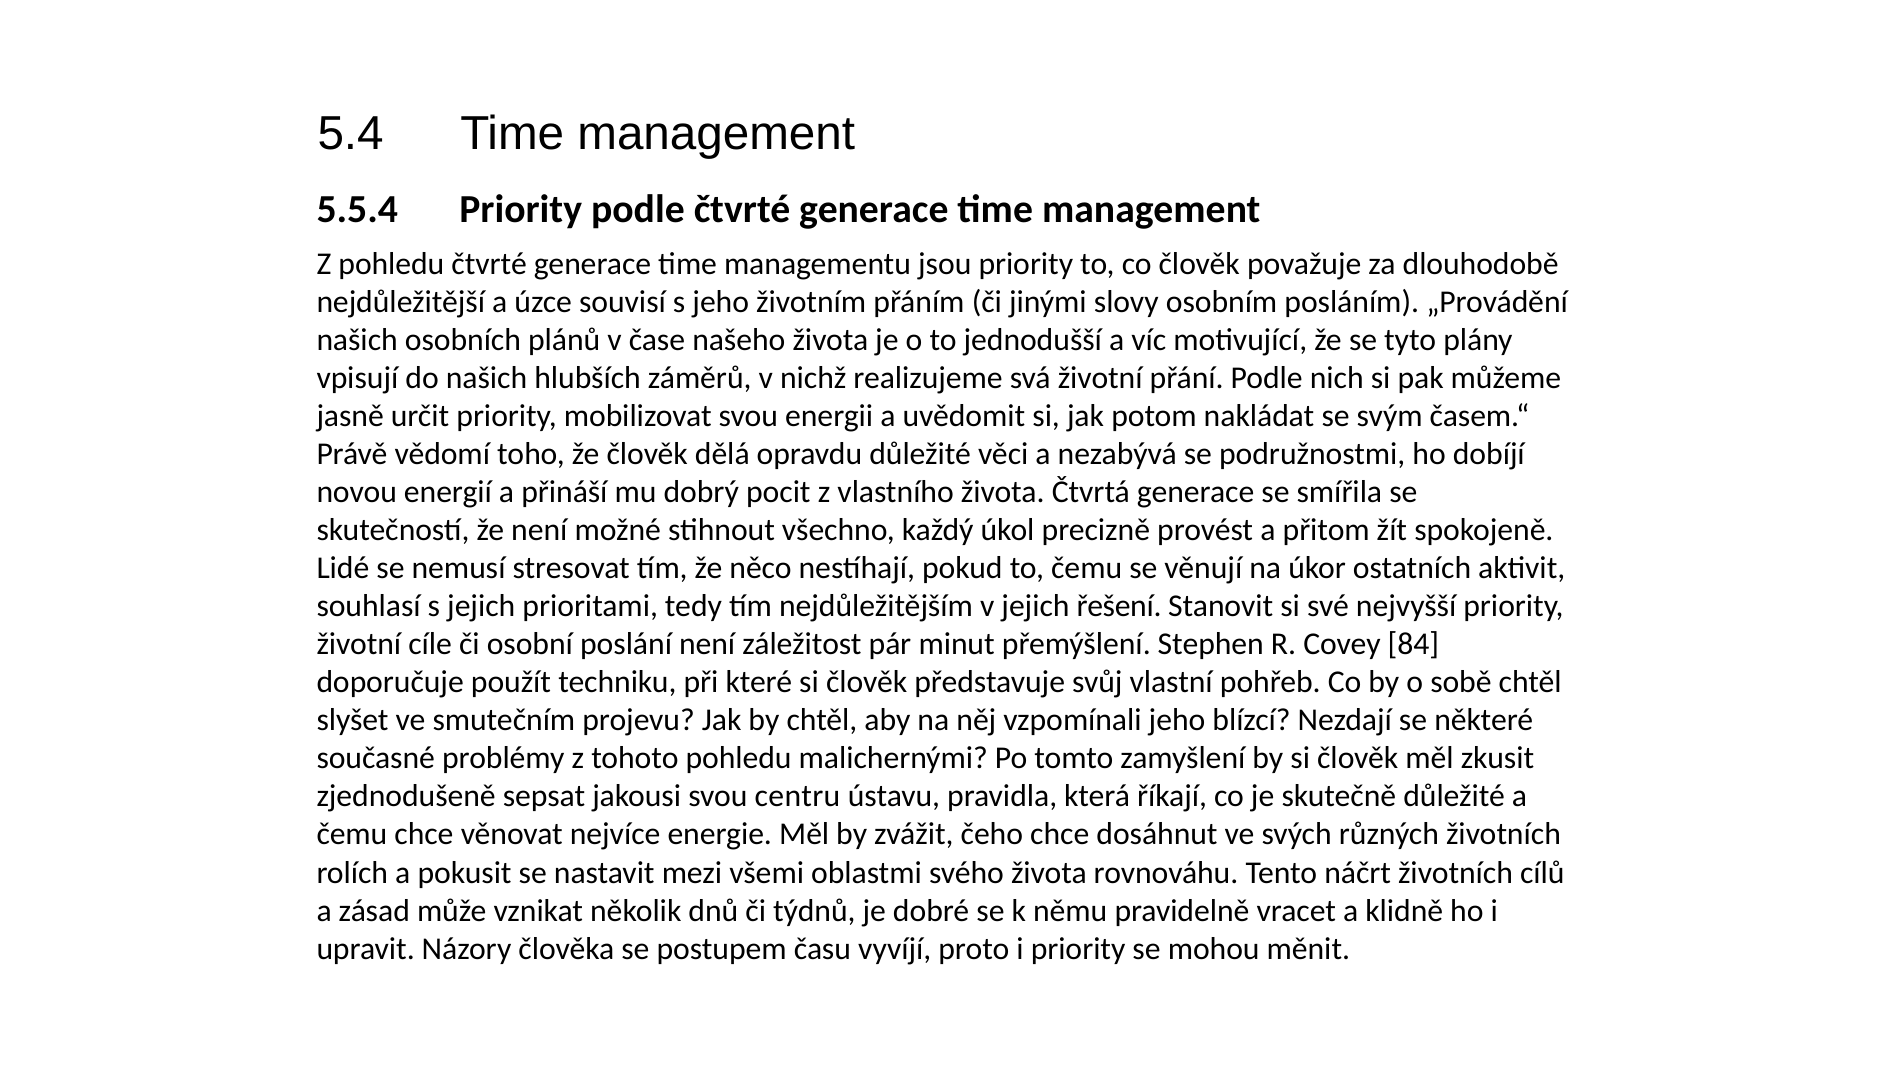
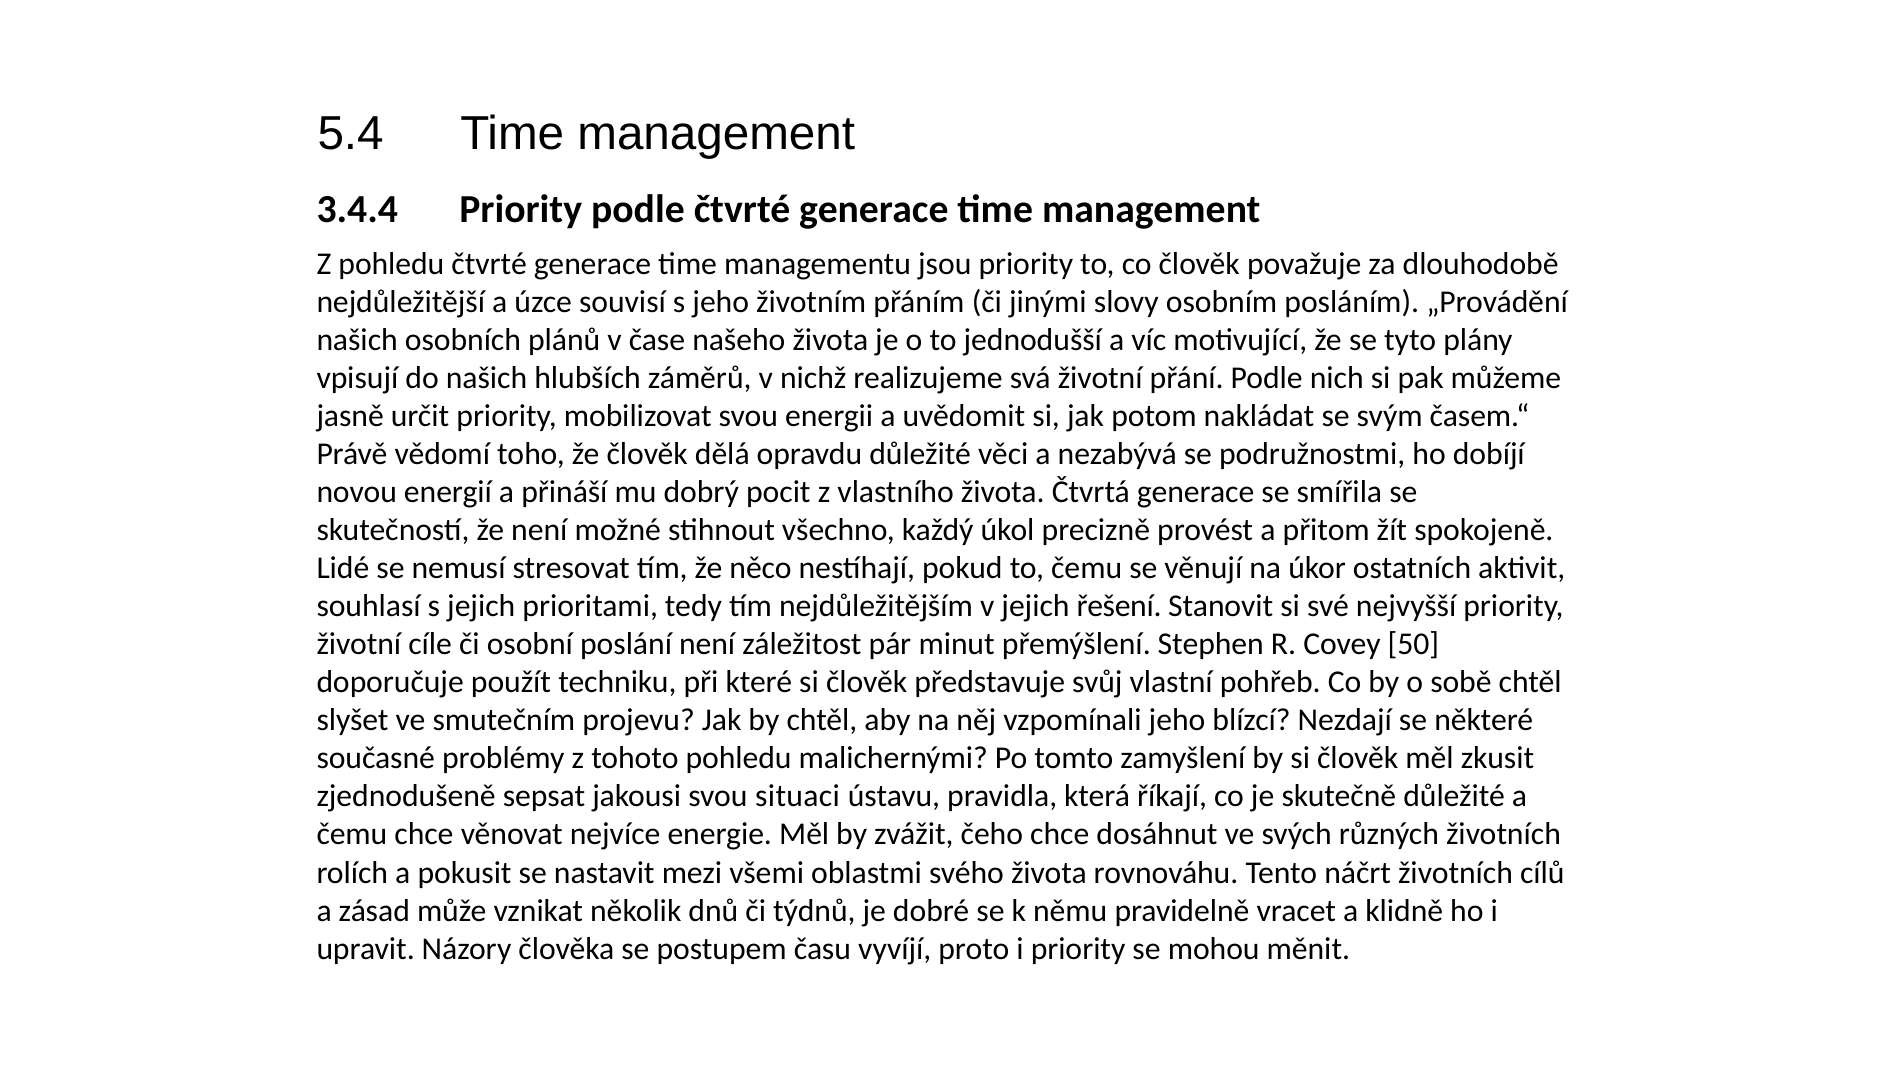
5.5.4: 5.5.4 -> 3.4.4
84: 84 -> 50
centru: centru -> situaci
